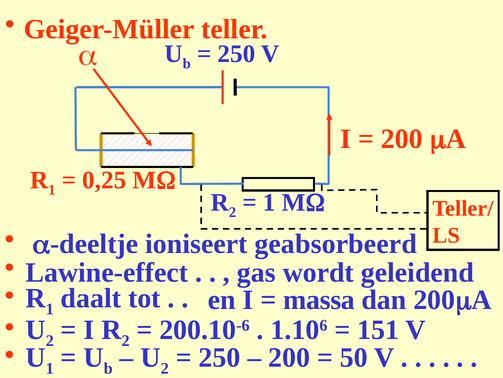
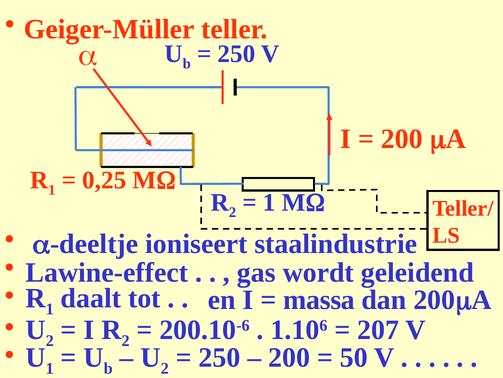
geabsorbeerd: geabsorbeerd -> staalindustrie
151: 151 -> 207
